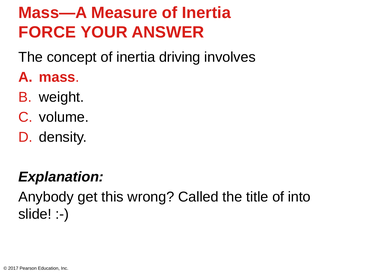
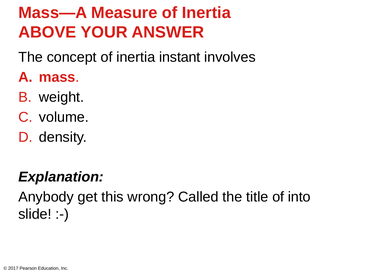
FORCE: FORCE -> ABOVE
driving: driving -> instant
